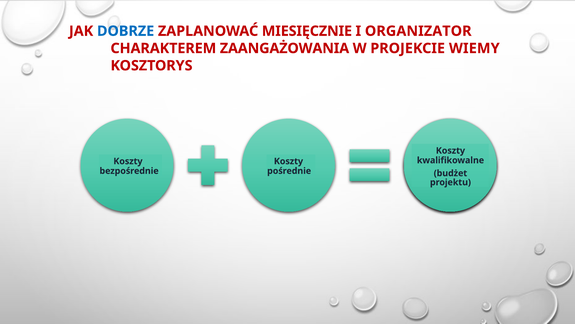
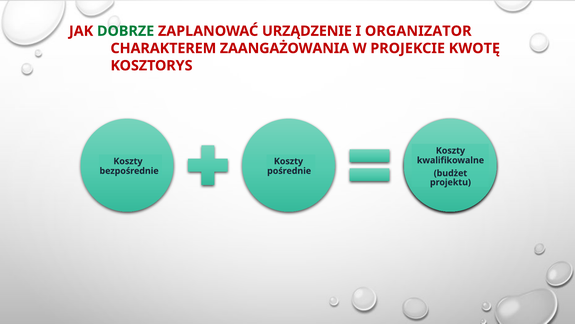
DOBRZE colour: blue -> green
MIESIĘCZNIE: MIESIĘCZNIE -> URZĄDZENIE
WIEMY: WIEMY -> KWOTĘ
